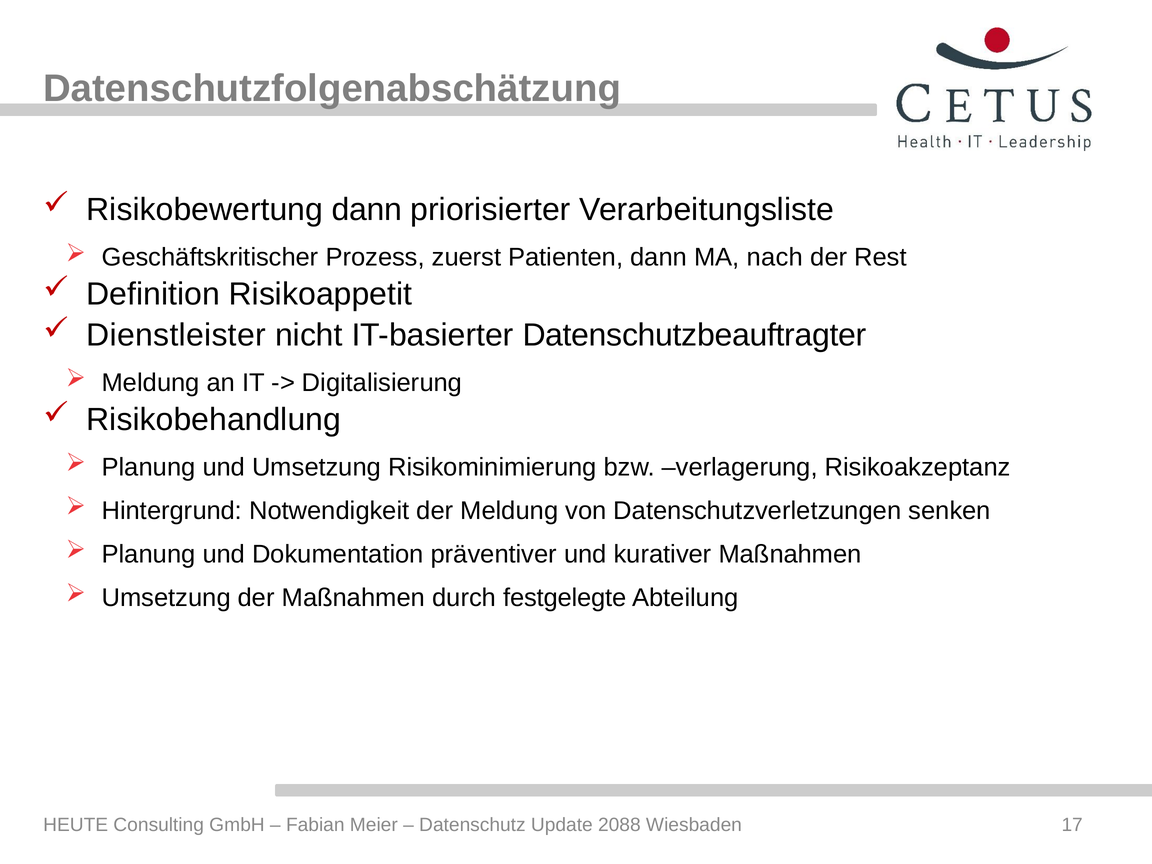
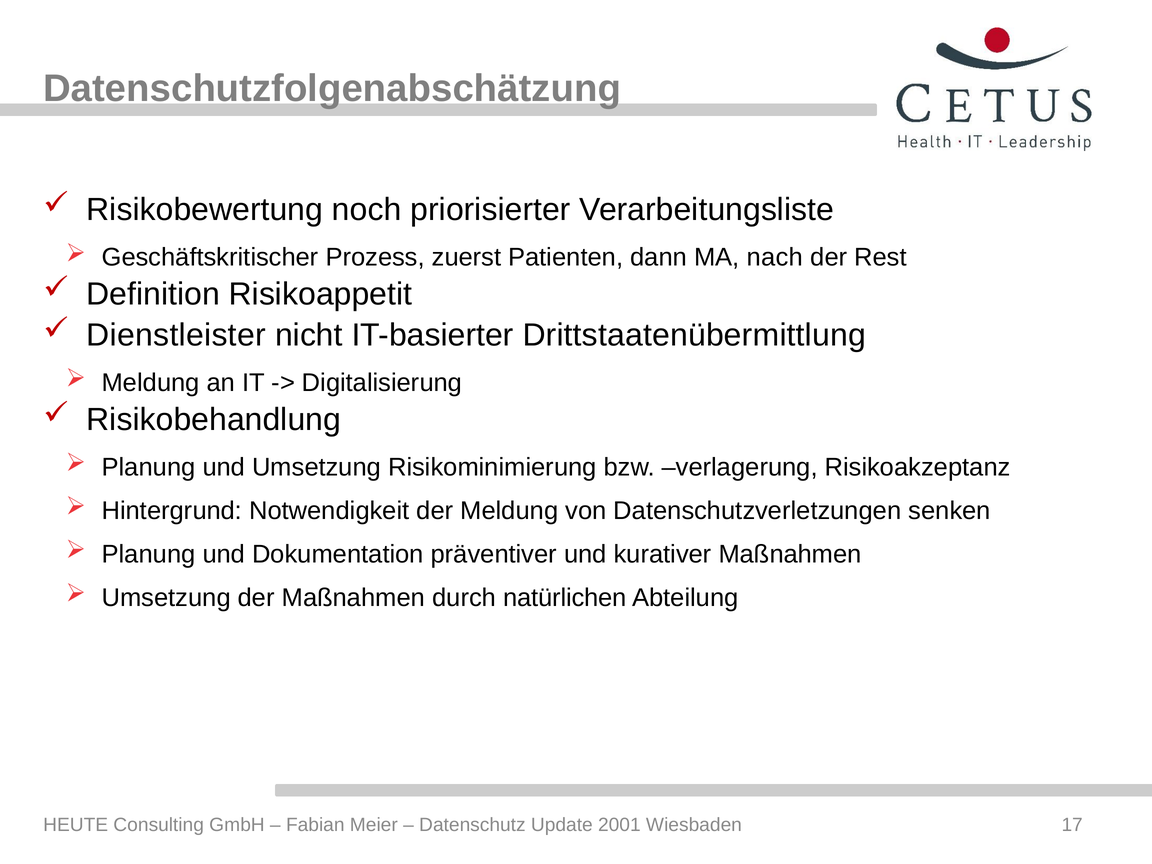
Risikobewertung dann: dann -> noch
Datenschutzbeauftragter: Datenschutzbeauftragter -> Drittstaatenübermittlung
festgelegte: festgelegte -> natürlichen
2088: 2088 -> 2001
